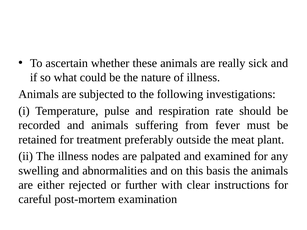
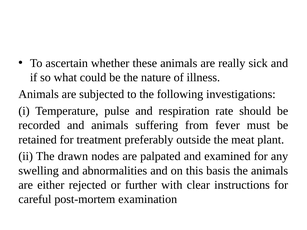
The illness: illness -> drawn
